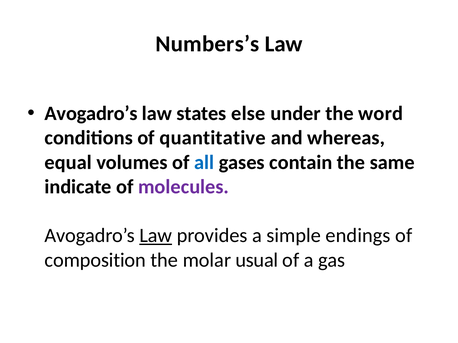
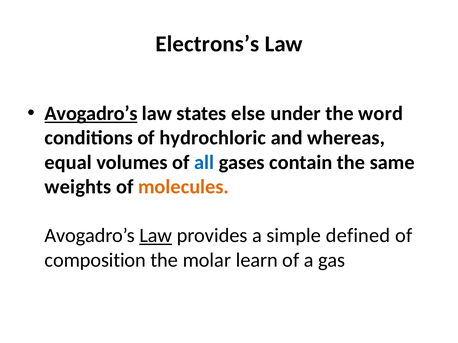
Numbers’s: Numbers’s -> Electrons’s
Avogadro’s at (91, 114) underline: none -> present
quantitative: quantitative -> hydrochloric
indicate: indicate -> weights
molecules colour: purple -> orange
endings: endings -> defined
usual: usual -> learn
